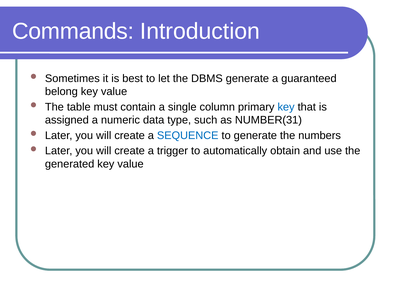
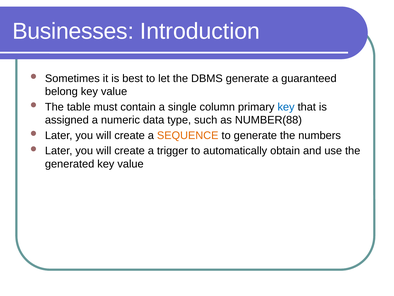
Commands: Commands -> Businesses
NUMBER(31: NUMBER(31 -> NUMBER(88
SEQUENCE colour: blue -> orange
